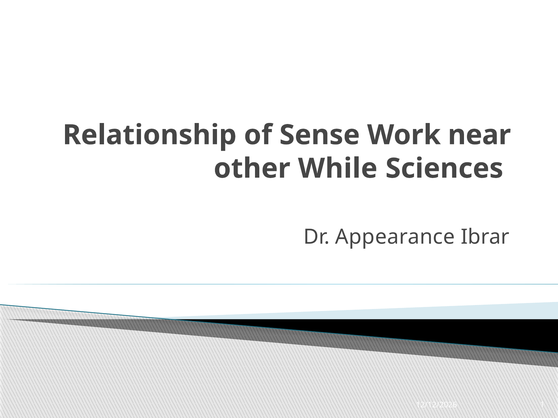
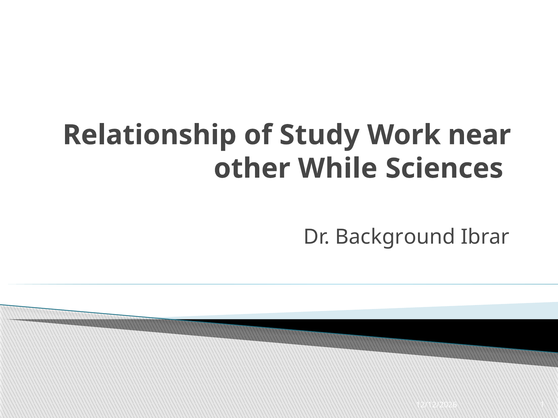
Sense: Sense -> Study
Appearance: Appearance -> Background
